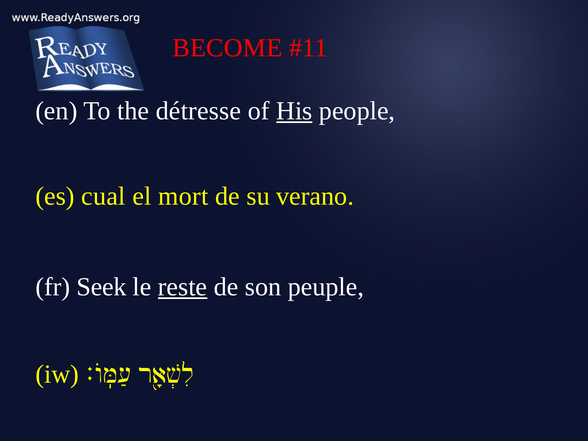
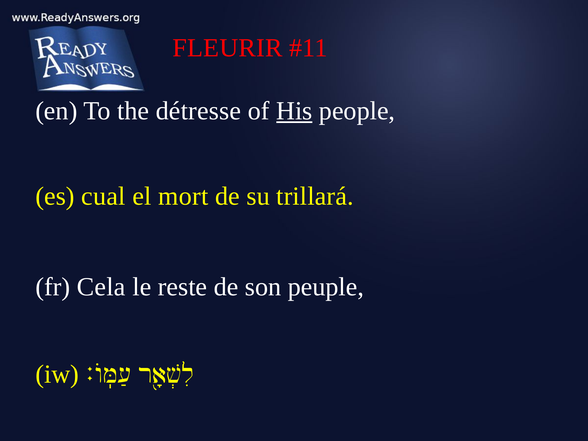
BECOME: BECOME -> FLEURIR
verano: verano -> trillará
Seek: Seek -> Cela
reste underline: present -> none
